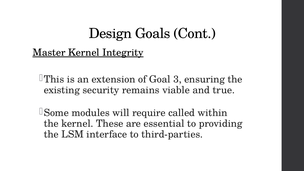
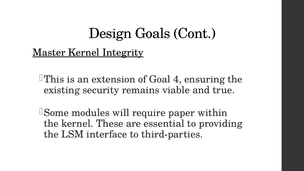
3: 3 -> 4
called: called -> paper
